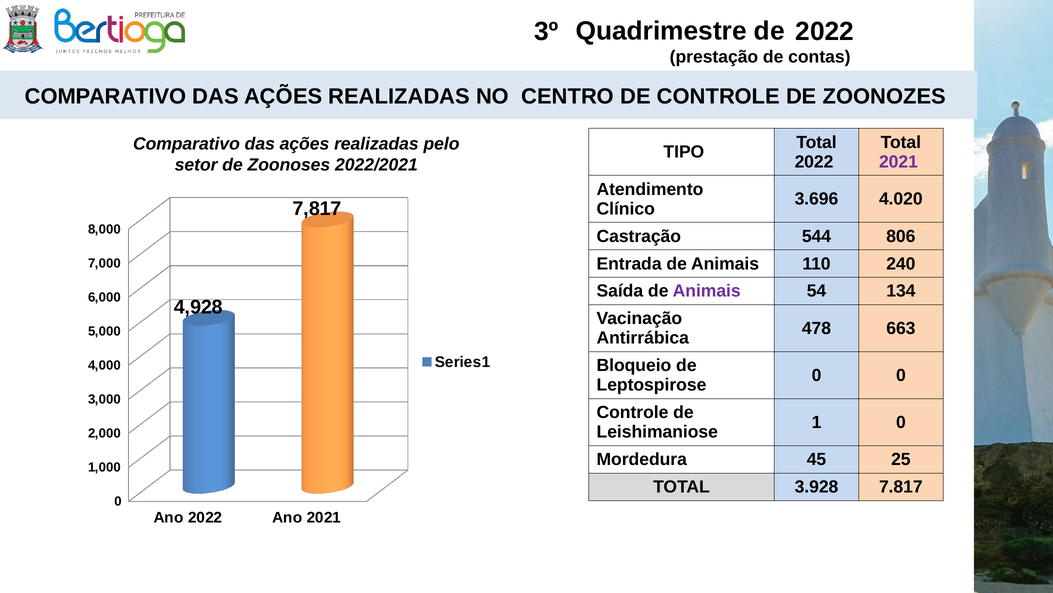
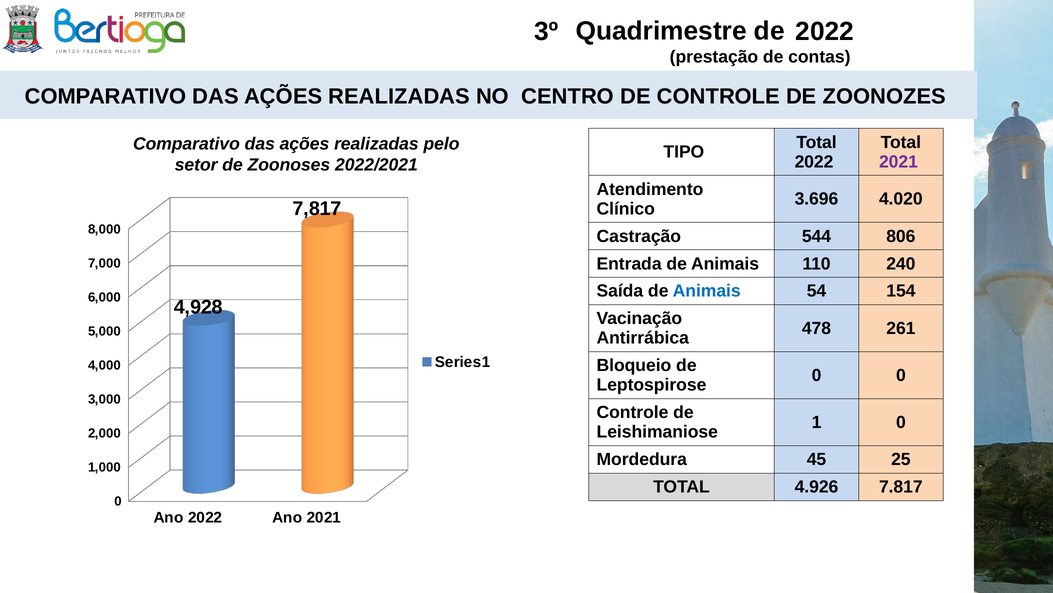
Animais at (707, 291) colour: purple -> blue
134: 134 -> 154
663: 663 -> 261
3.928: 3.928 -> 4.926
